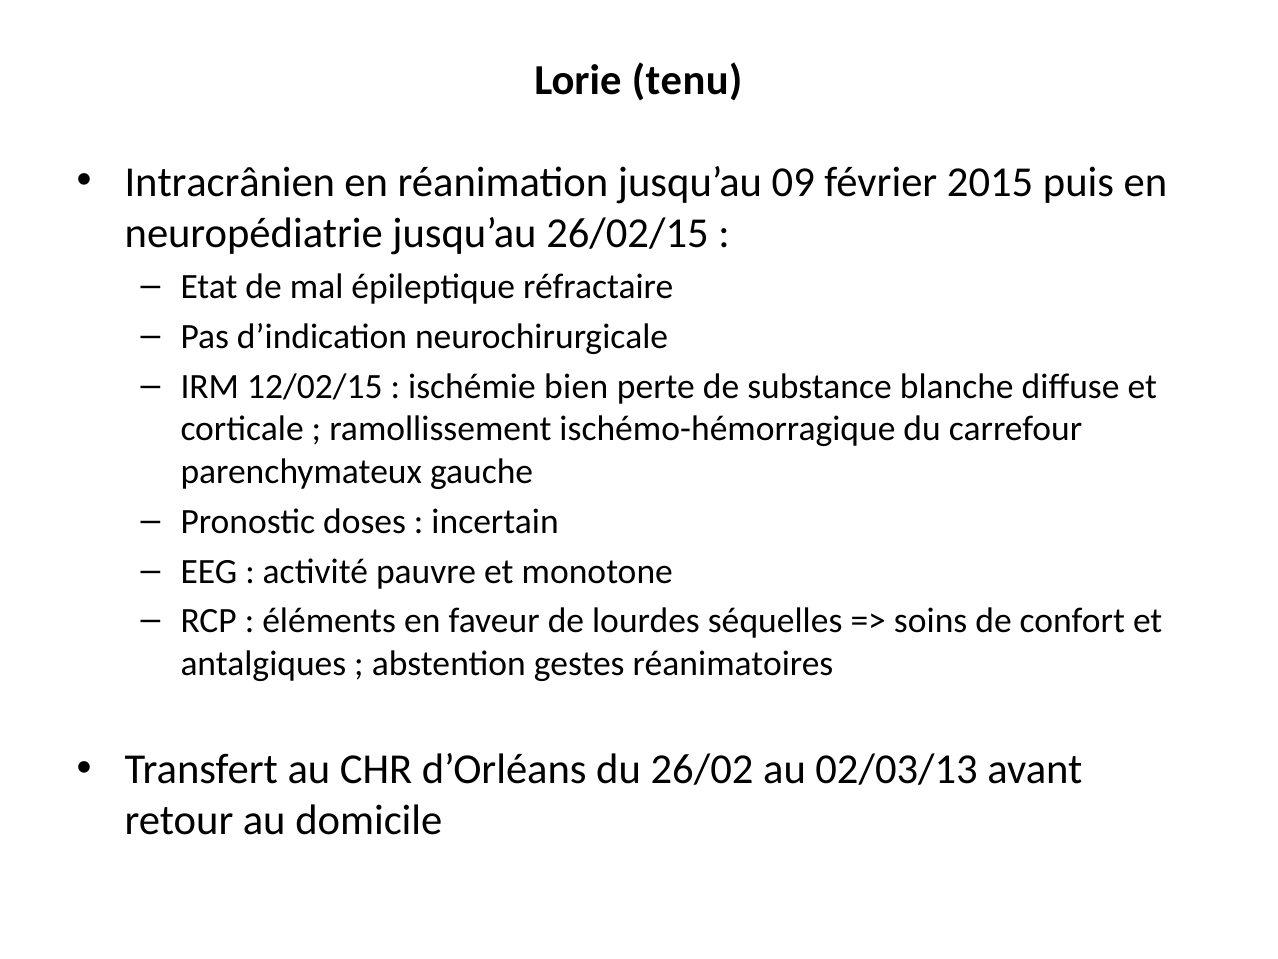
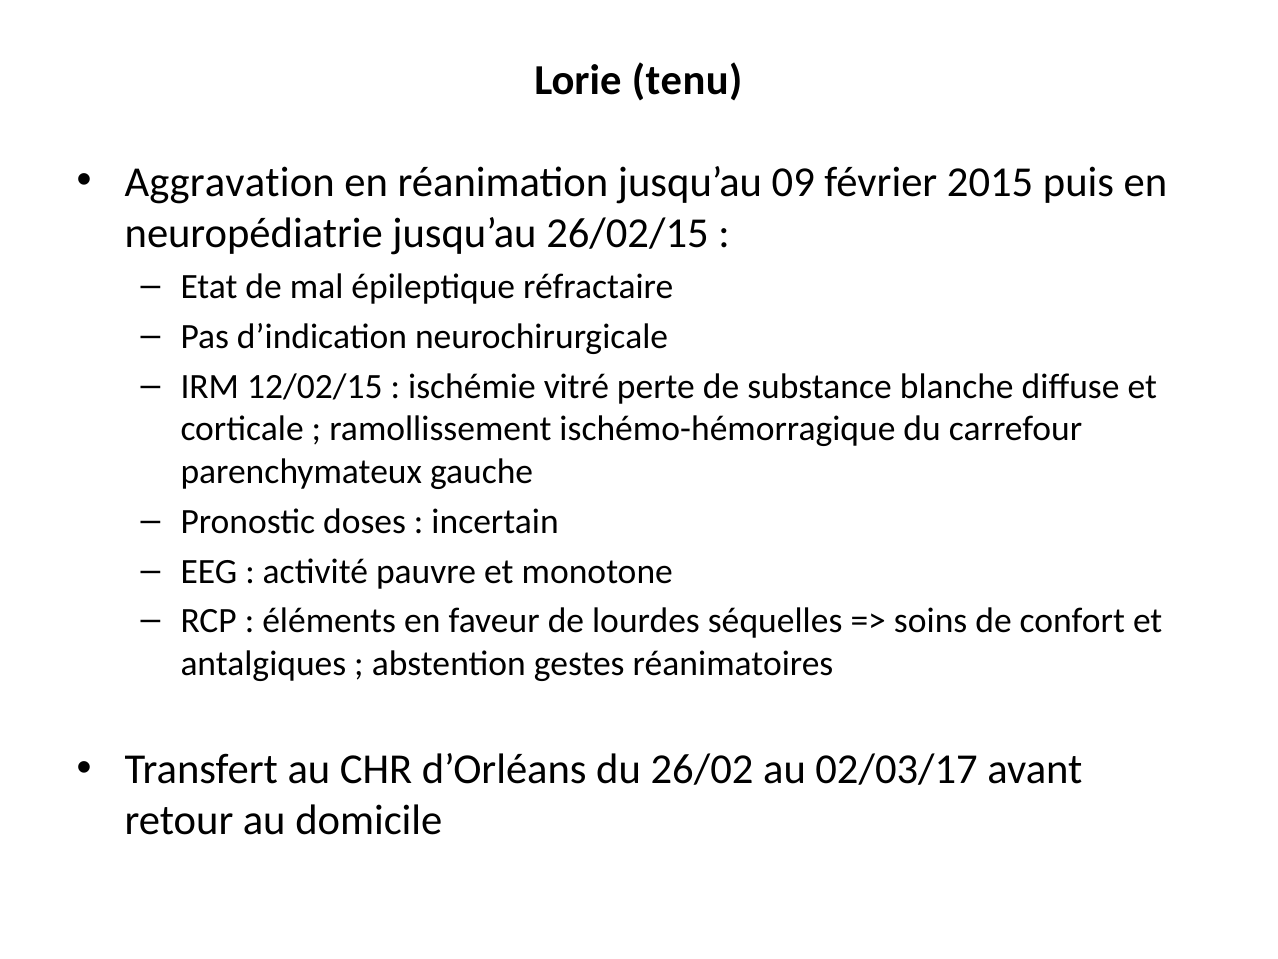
Intracrânien: Intracrânien -> Aggravation
bien: bien -> vitré
02/03/13: 02/03/13 -> 02/03/17
